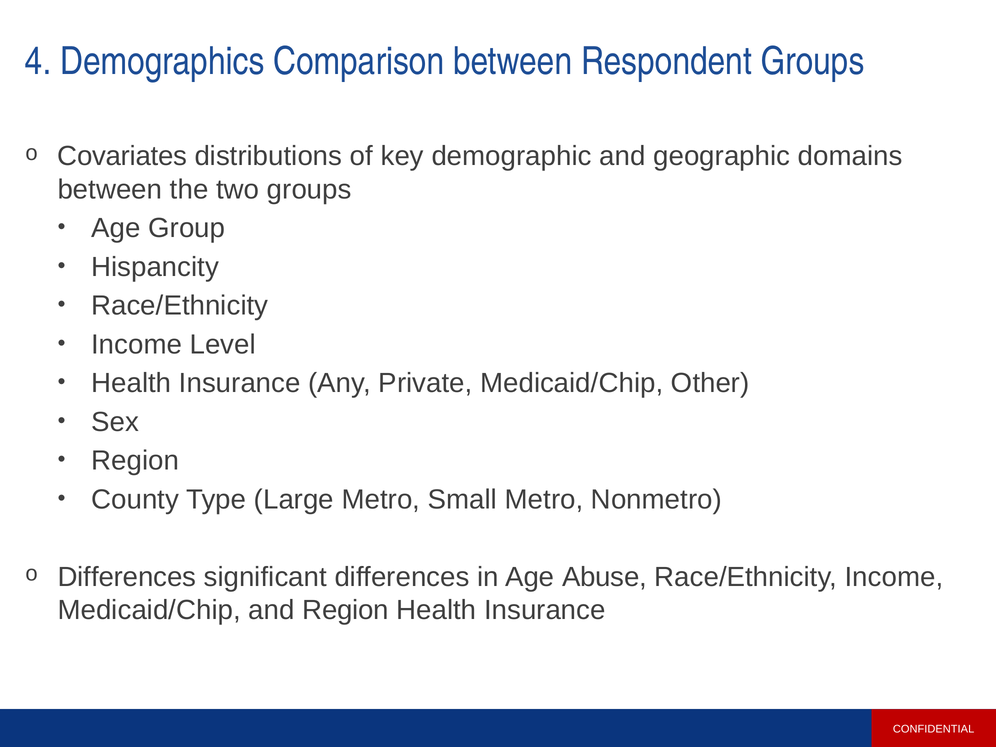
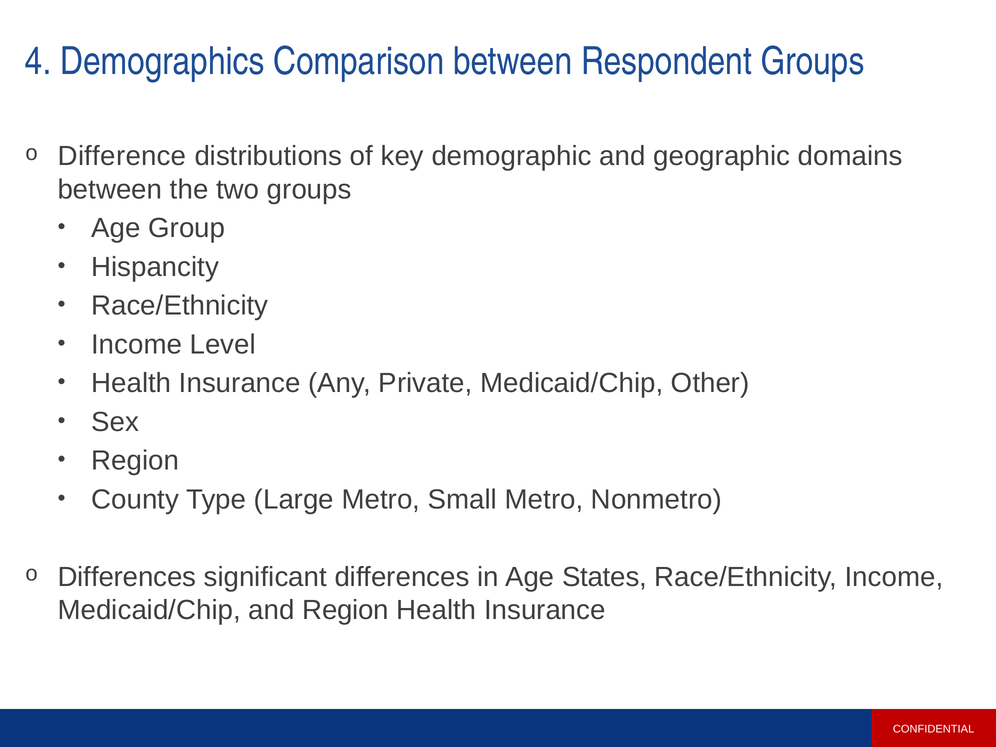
Covariates: Covariates -> Difference
Abuse: Abuse -> States
